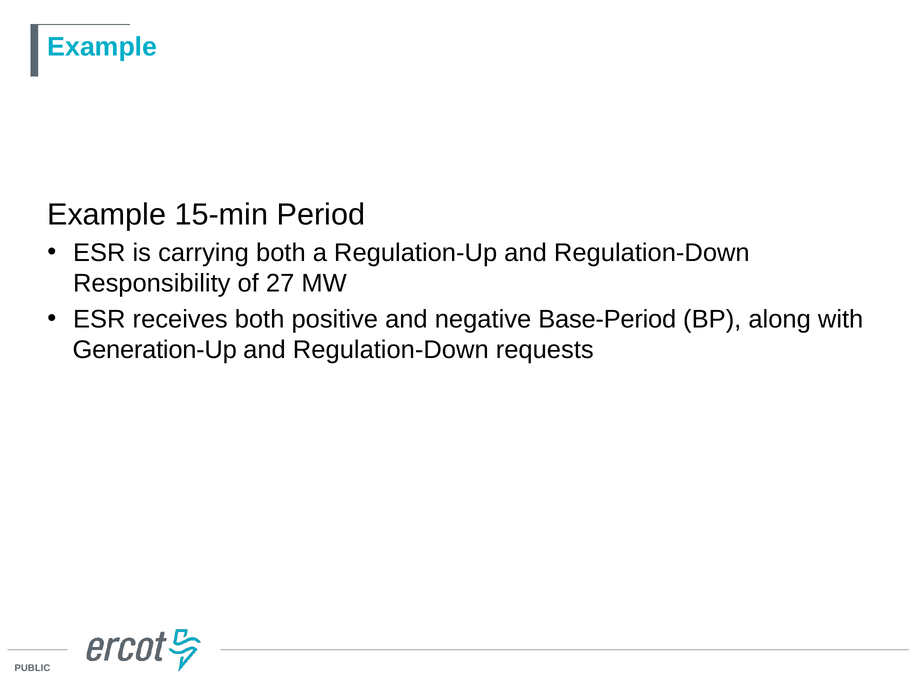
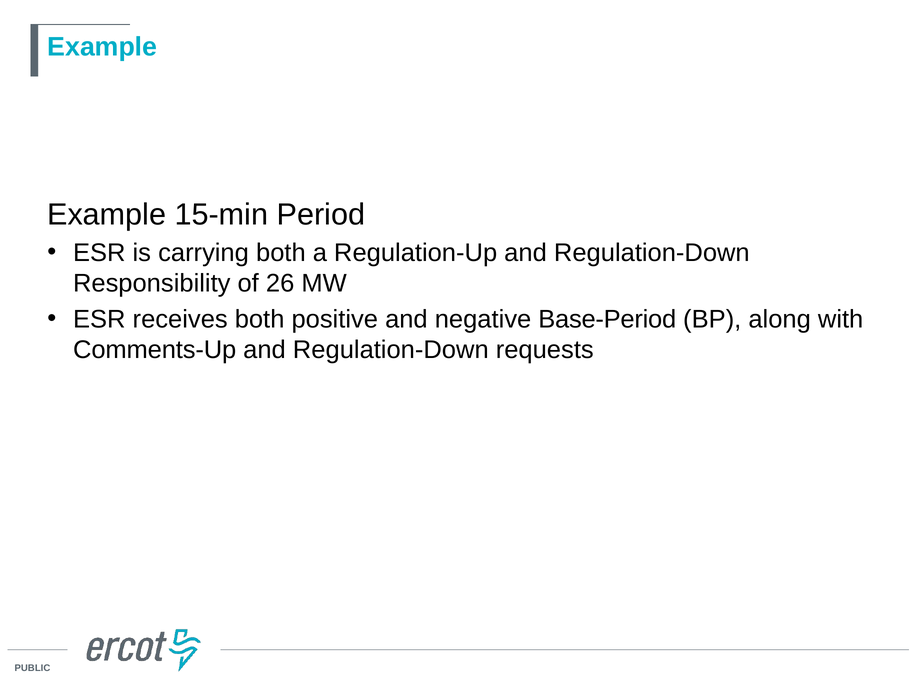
27: 27 -> 26
Generation-Up: Generation-Up -> Comments-Up
